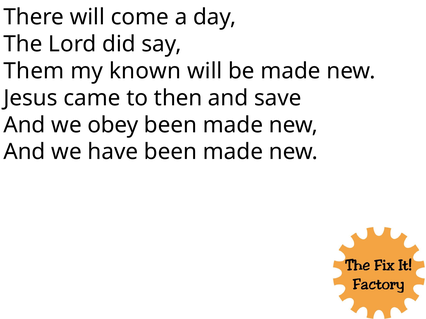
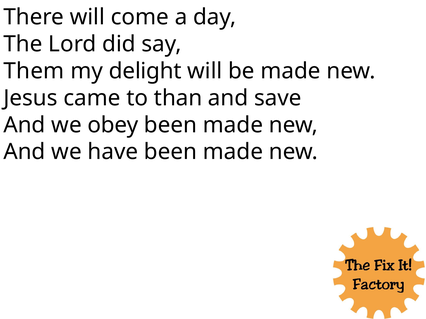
known: known -> delight
then: then -> than
